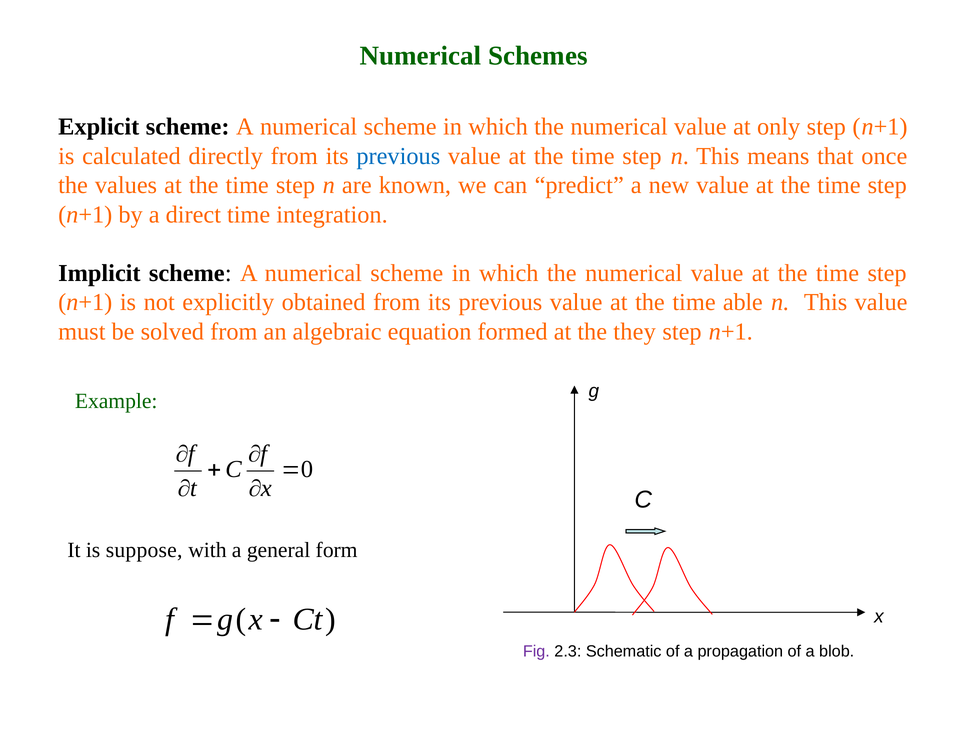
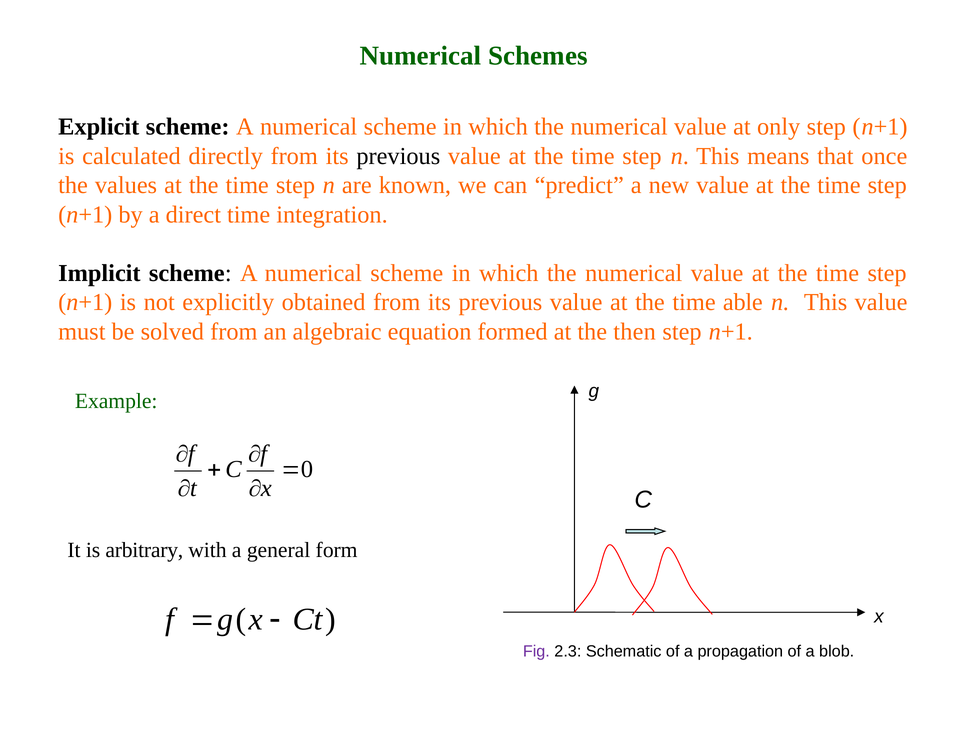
previous at (398, 156) colour: blue -> black
they: they -> then
suppose: suppose -> arbitrary
